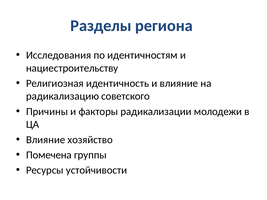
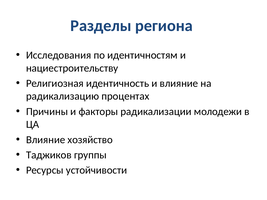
советского: советского -> процентах
Помечена: Помечена -> Таджиков
